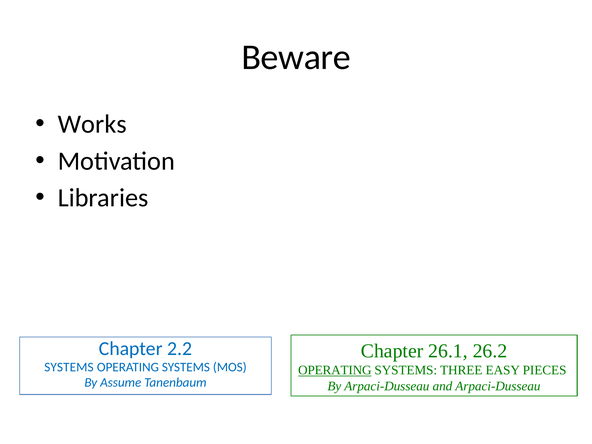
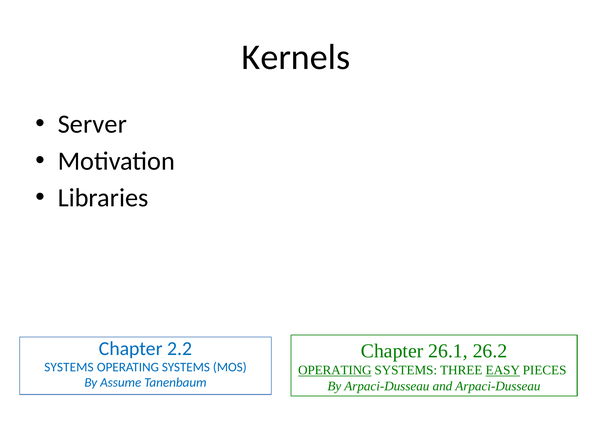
Beware: Beware -> Kernels
Works: Works -> Server
EASY underline: none -> present
